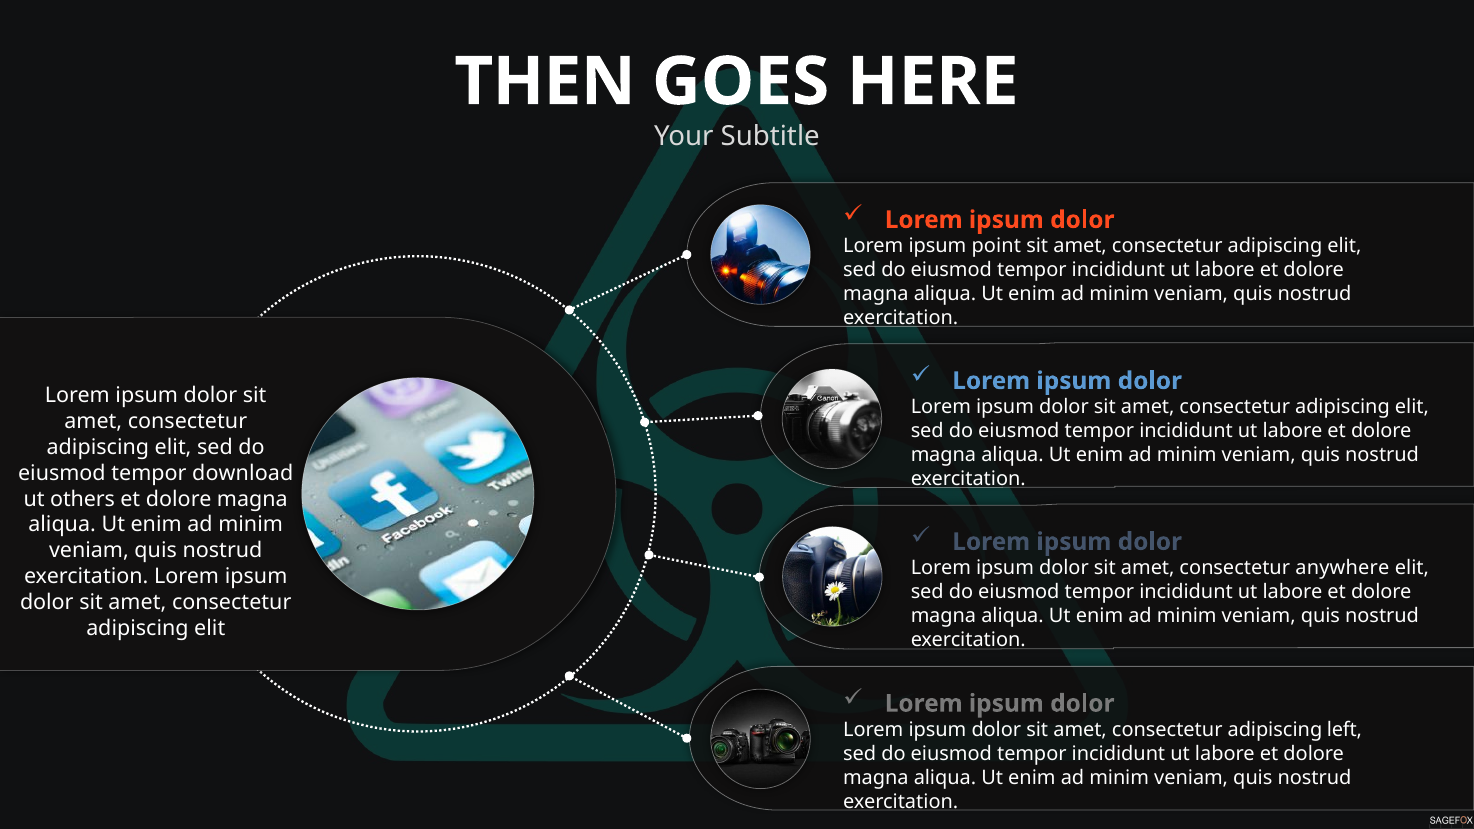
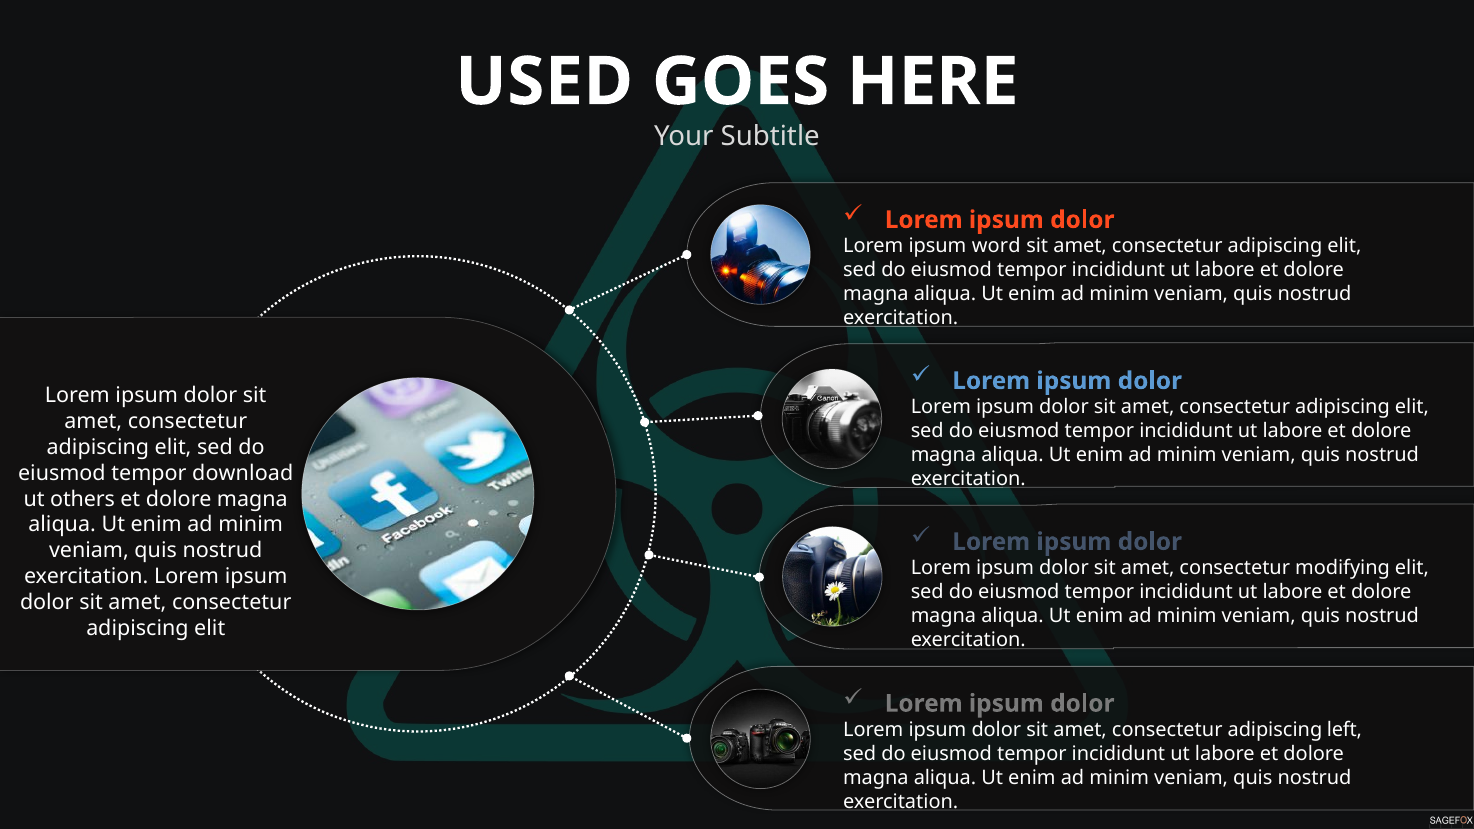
THEN: THEN -> USED
point: point -> word
anywhere: anywhere -> modifying
